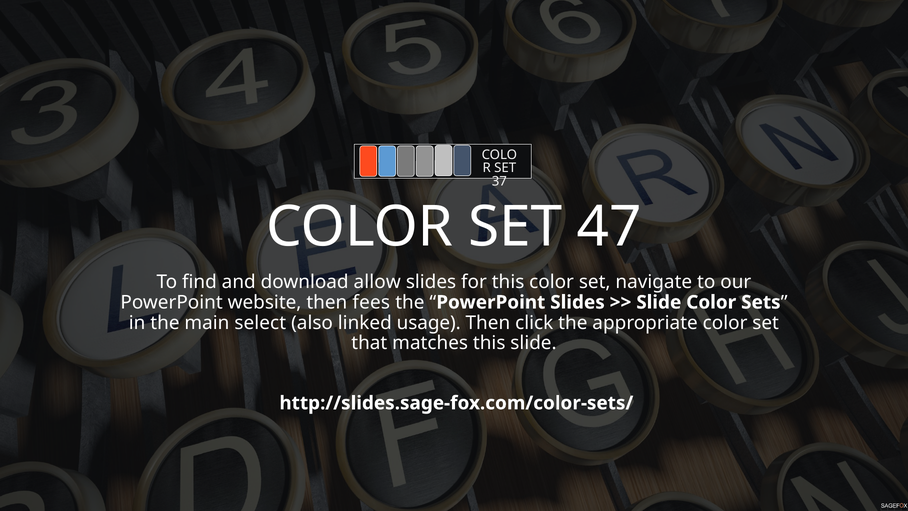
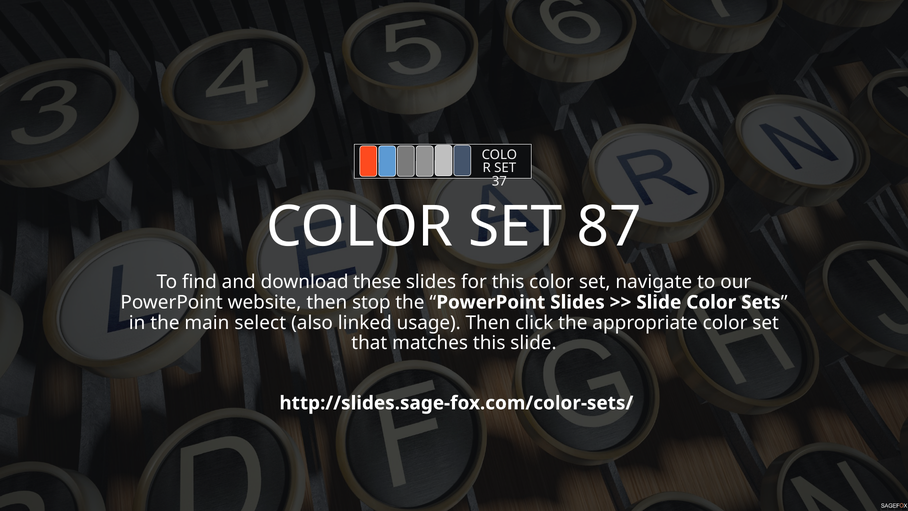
47: 47 -> 87
allow: allow -> these
fees: fees -> stop
